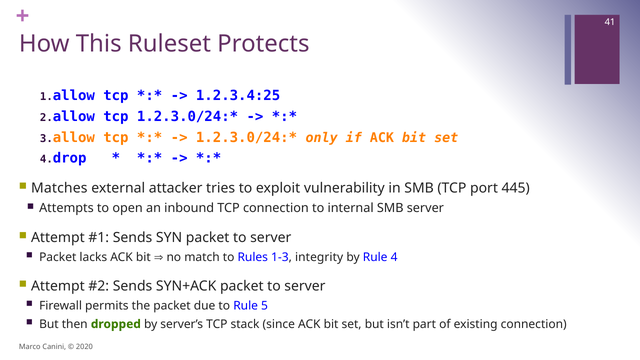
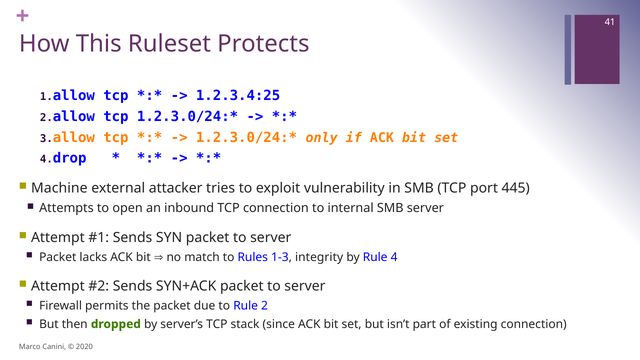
Matches: Matches -> Machine
Rule 5: 5 -> 2
